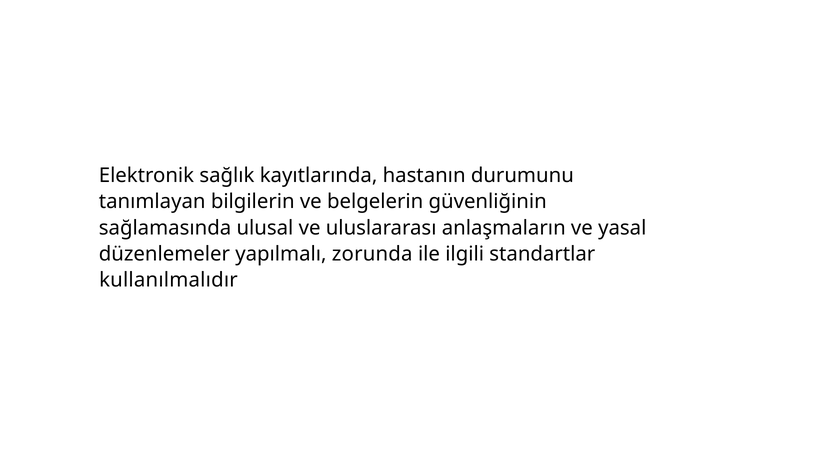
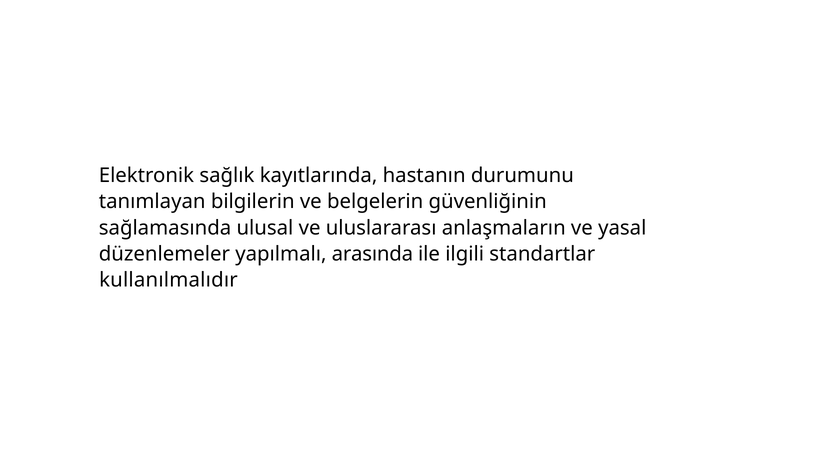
zorunda: zorunda -> arasında
